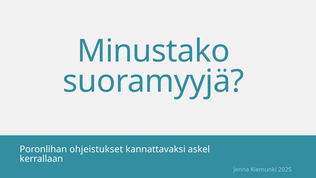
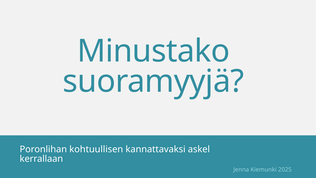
ohjeistukset: ohjeistukset -> kohtuullisen
